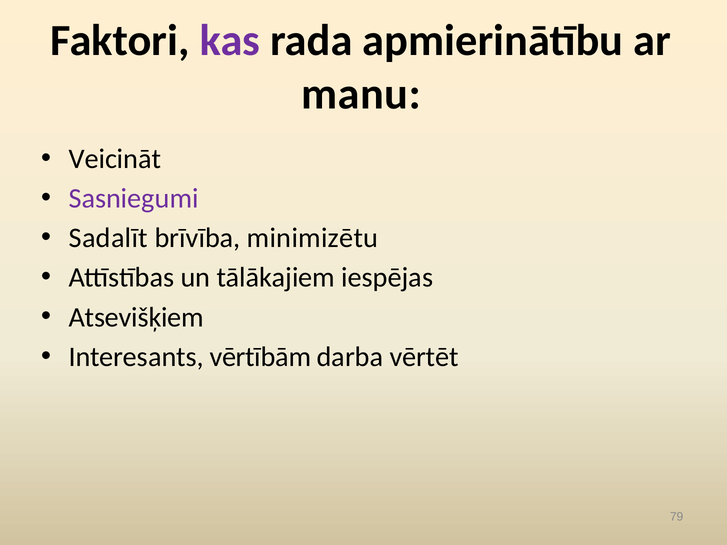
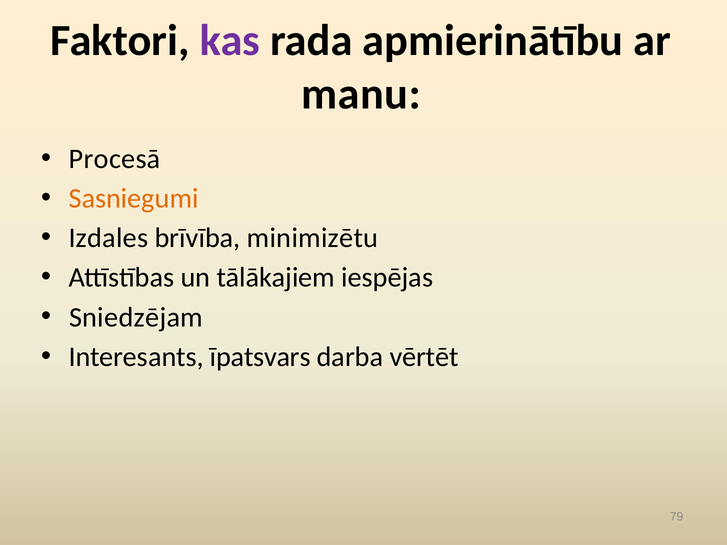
Veicināt: Veicināt -> Procesā
Sasniegumi colour: purple -> orange
Sadalīt: Sadalīt -> Izdales
Atsevišķiem: Atsevišķiem -> Sniedzējam
vērtībām: vērtībām -> īpatsvars
